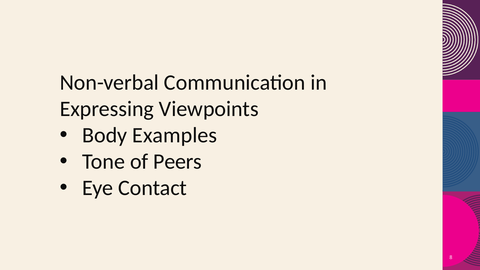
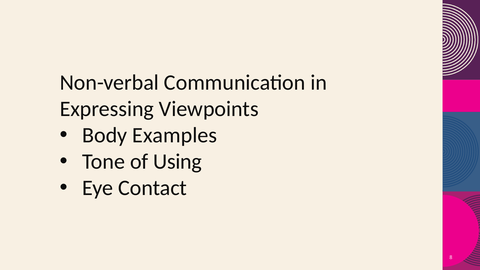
Peers: Peers -> Using
